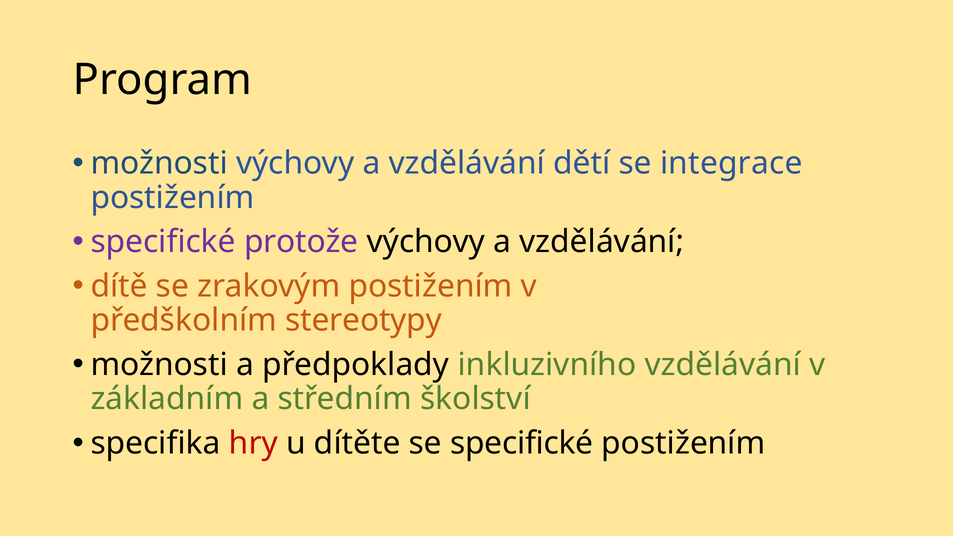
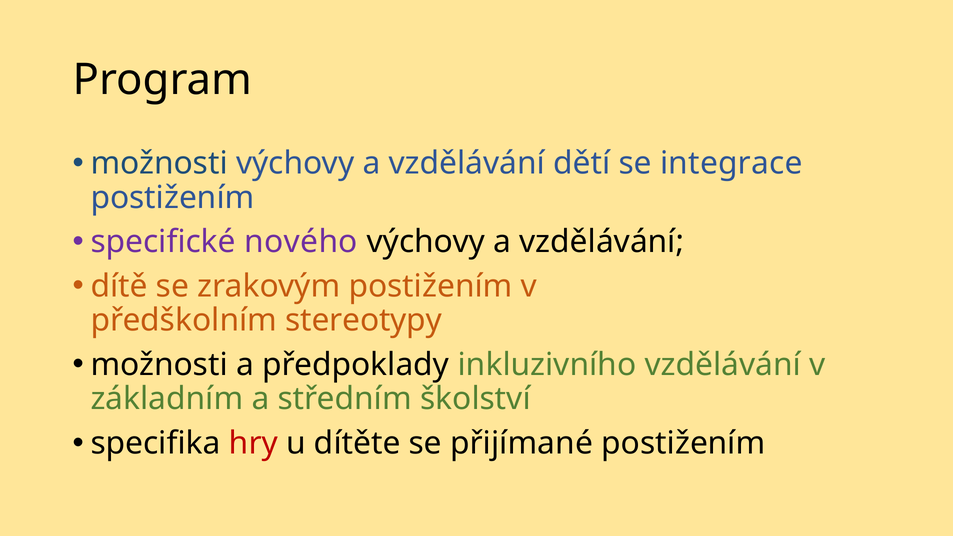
protože: protože -> nového
se specifické: specifické -> přijímané
